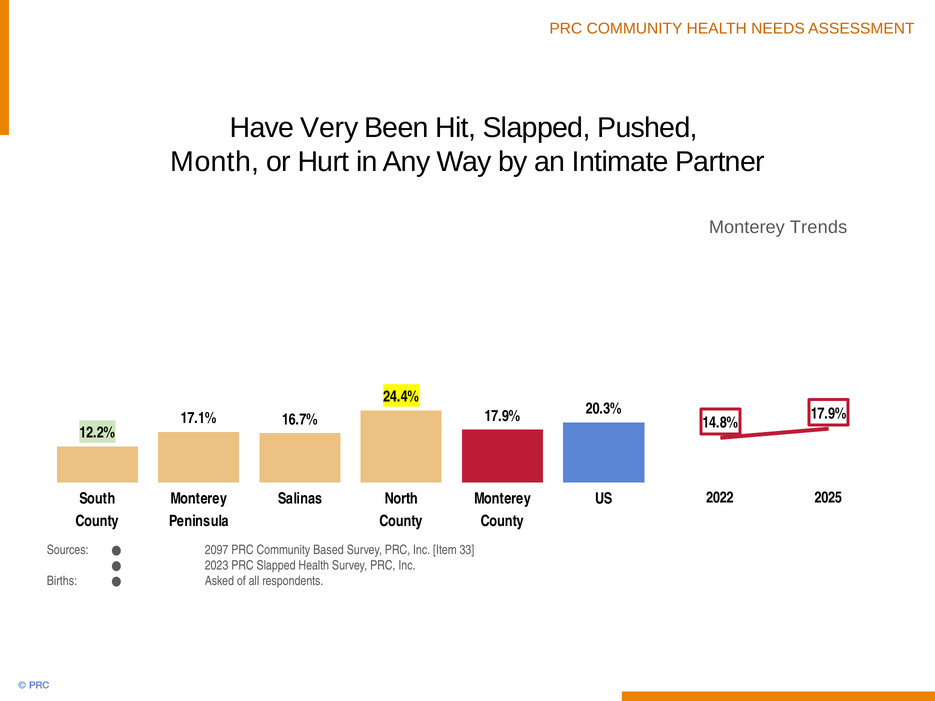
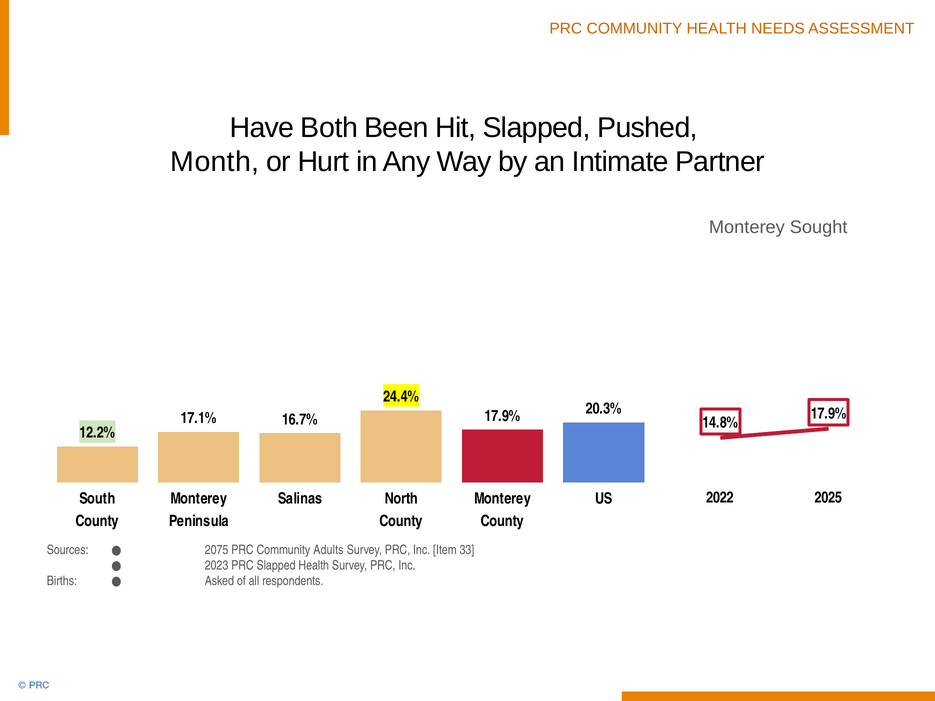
Very: Very -> Both
Trends: Trends -> Sought
2097: 2097 -> 2075
Based: Based -> Adults
